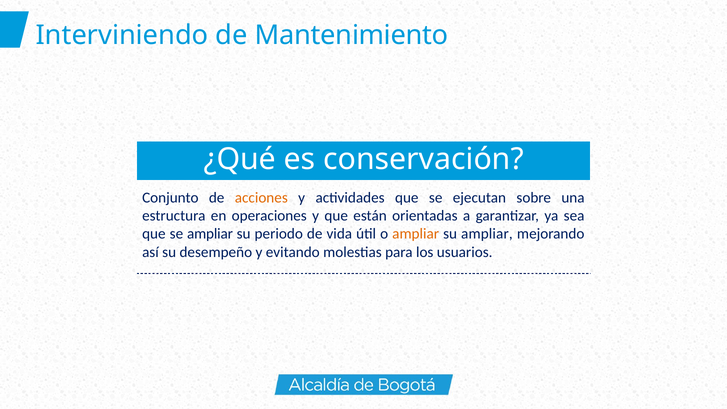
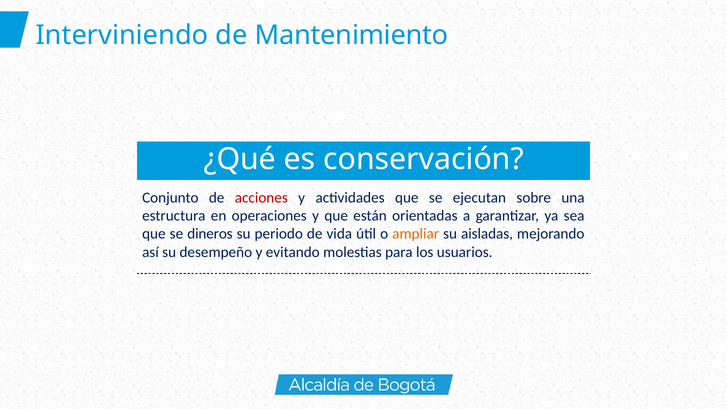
acciones colour: orange -> red
se ampliar: ampliar -> dineros
su ampliar: ampliar -> aisladas
